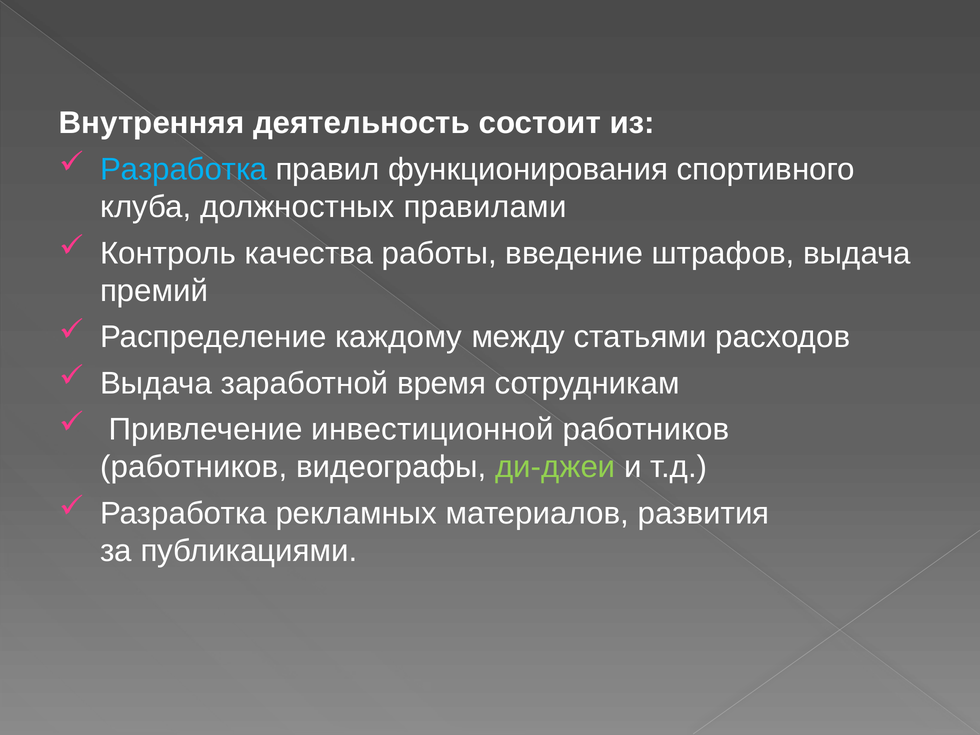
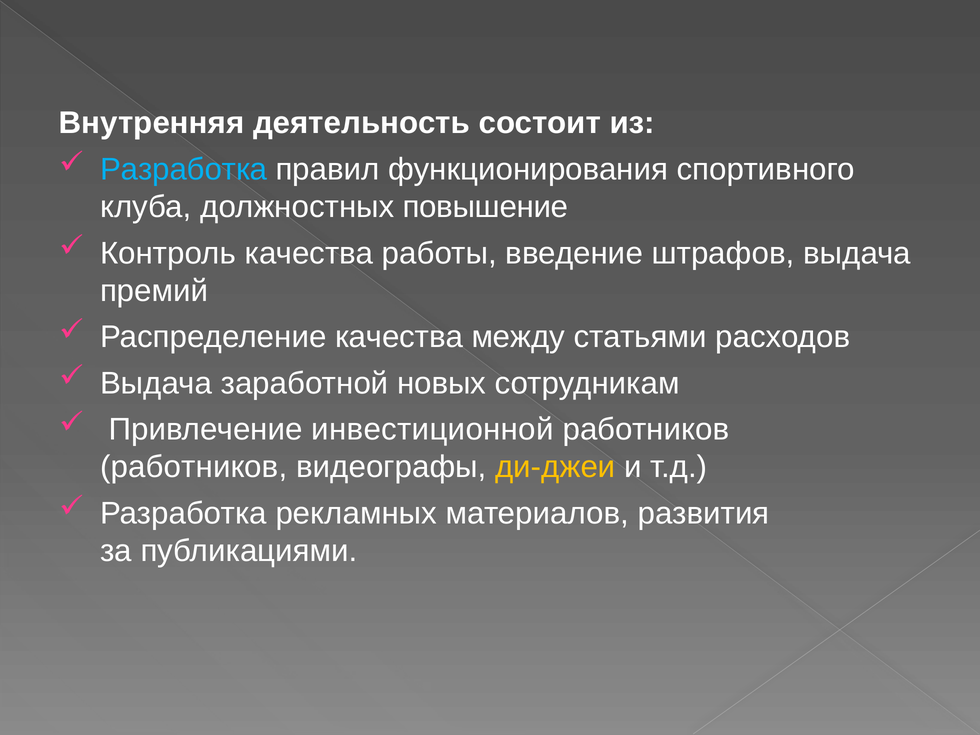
правилами: правилами -> повышение
Распределение каждому: каждому -> качества
время: время -> новых
ди-джеи colour: light green -> yellow
